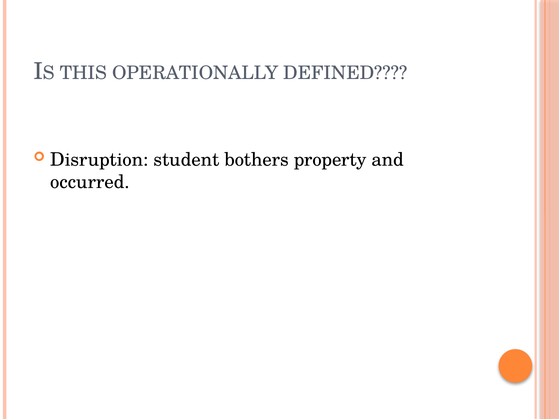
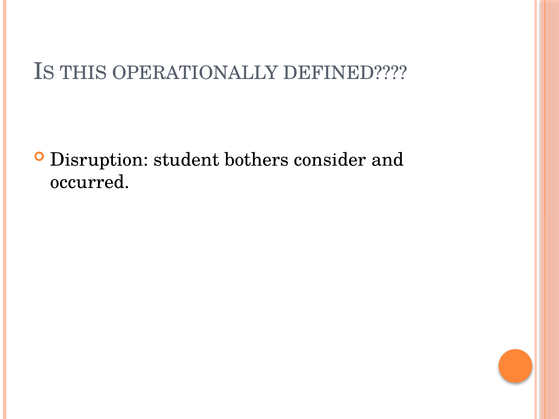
property: property -> consider
